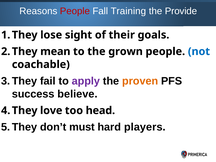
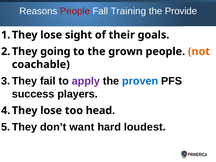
mean: mean -> going
not colour: blue -> orange
proven colour: orange -> blue
believe: believe -> players
love at (51, 111): love -> lose
must: must -> want
players: players -> loudest
